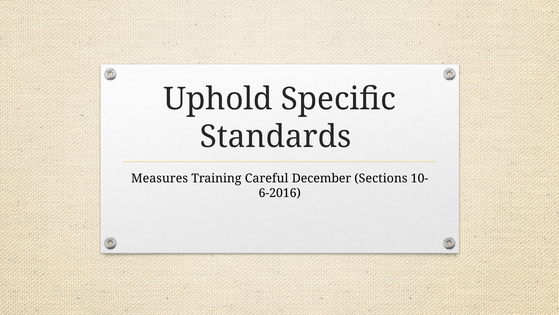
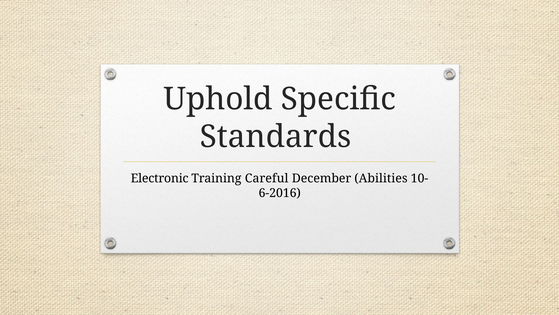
Measures: Measures -> Electronic
Sections: Sections -> Abilities
